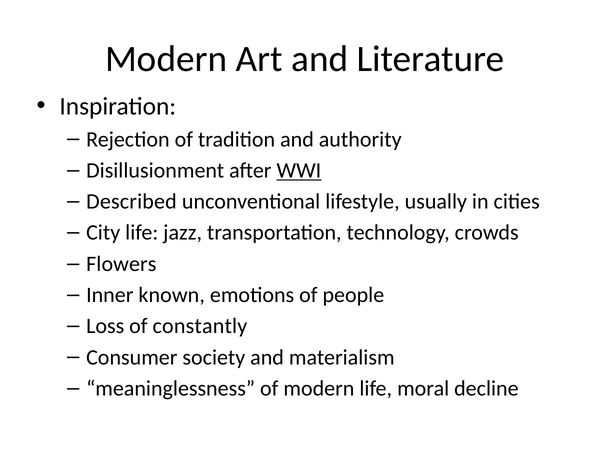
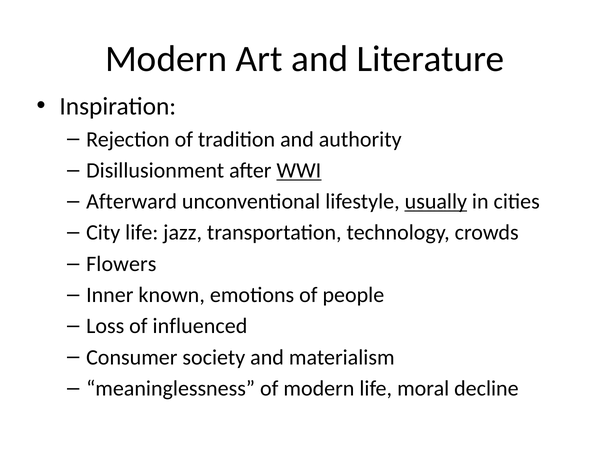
Described: Described -> Afterward
usually underline: none -> present
constantly: constantly -> influenced
